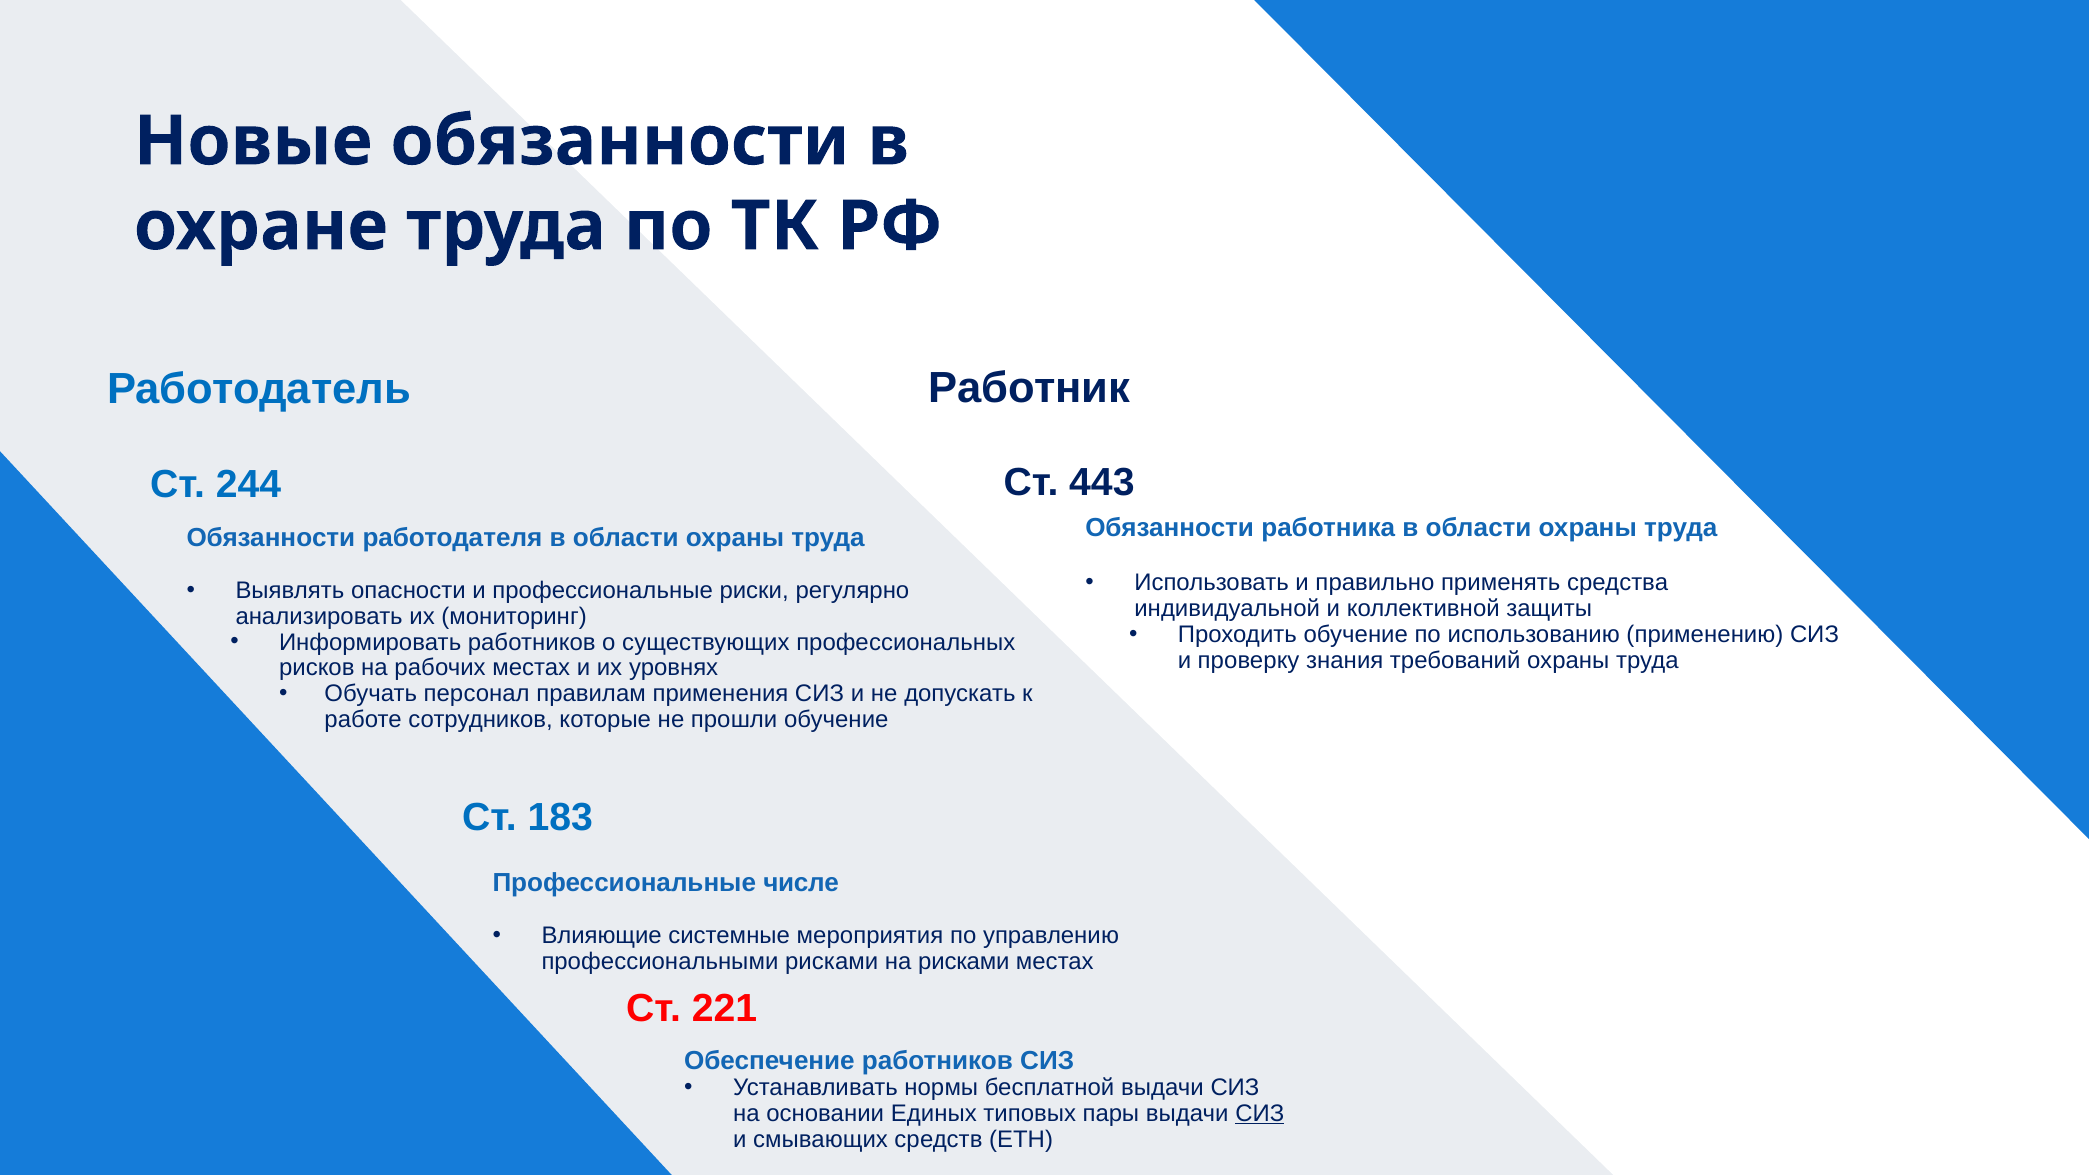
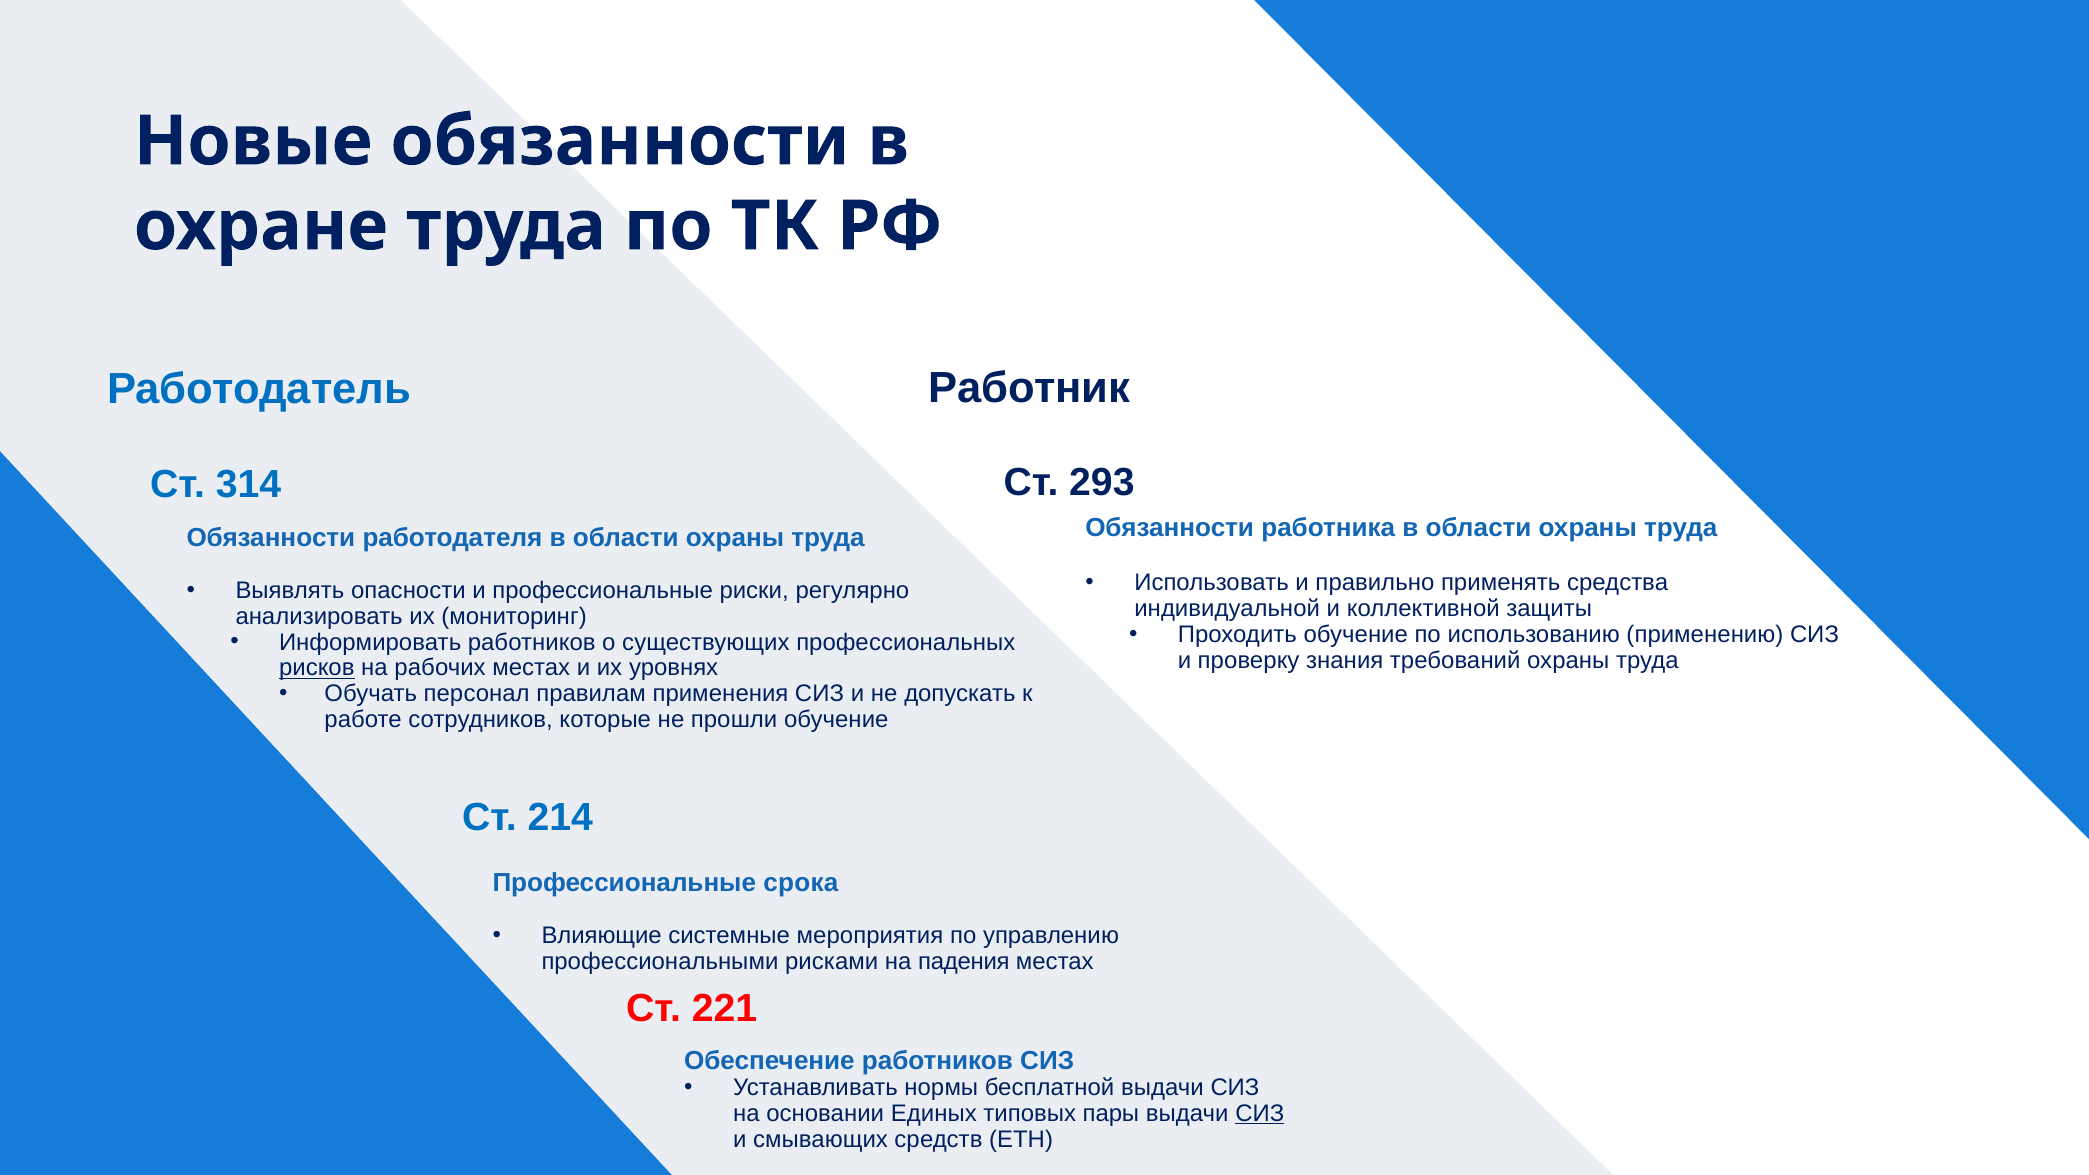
443: 443 -> 293
244: 244 -> 314
рисков underline: none -> present
183: 183 -> 214
числе: числе -> срока
на рисками: рисками -> падения
